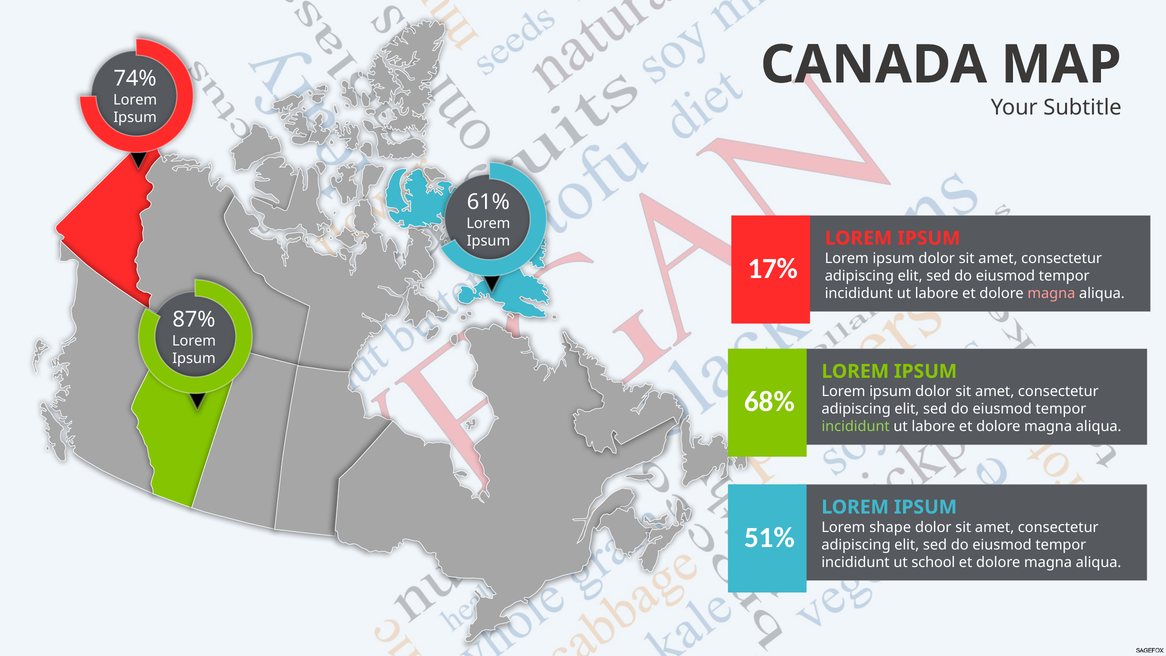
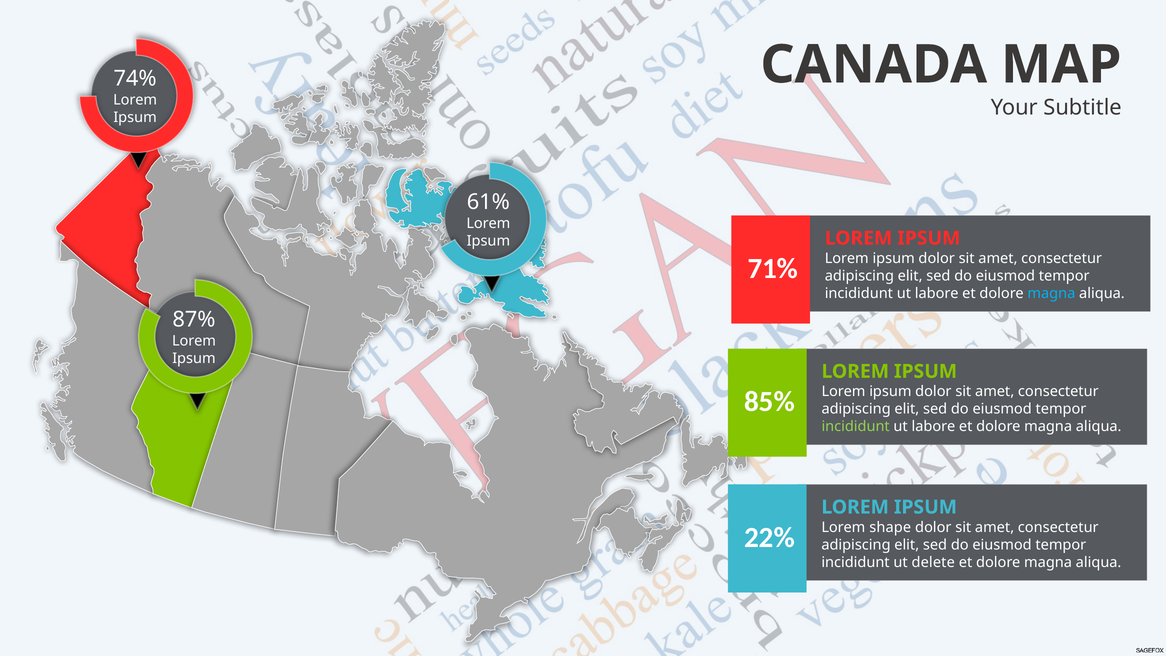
17%: 17% -> 71%
magna at (1051, 293) colour: pink -> light blue
68%: 68% -> 85%
51%: 51% -> 22%
school: school -> delete
